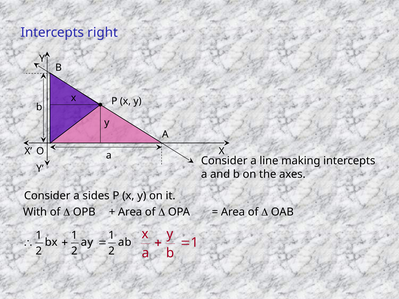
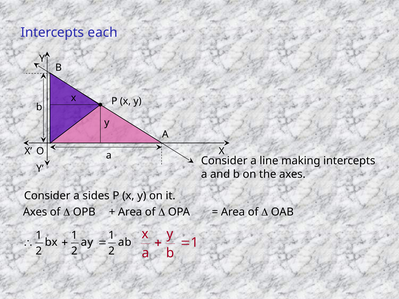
right: right -> each
With at (35, 212): With -> Axes
